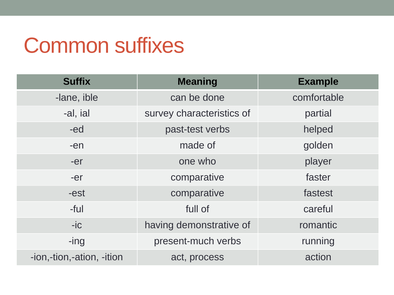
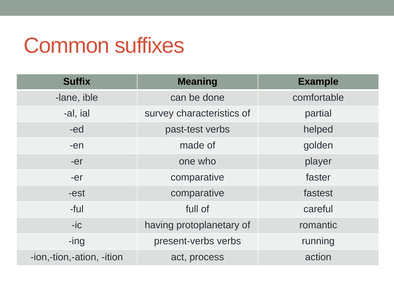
demonstrative: demonstrative -> protoplanetary
present-much: present-much -> present-verbs
